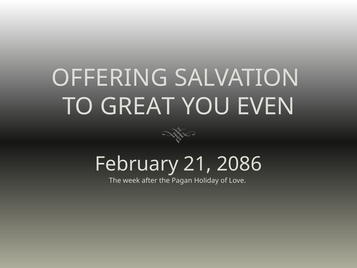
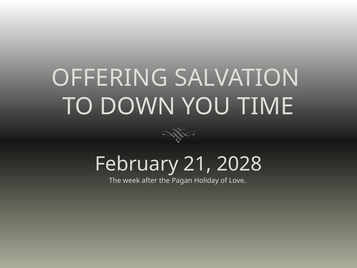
GREAT: GREAT -> DOWN
EVEN: EVEN -> TIME
2086: 2086 -> 2028
